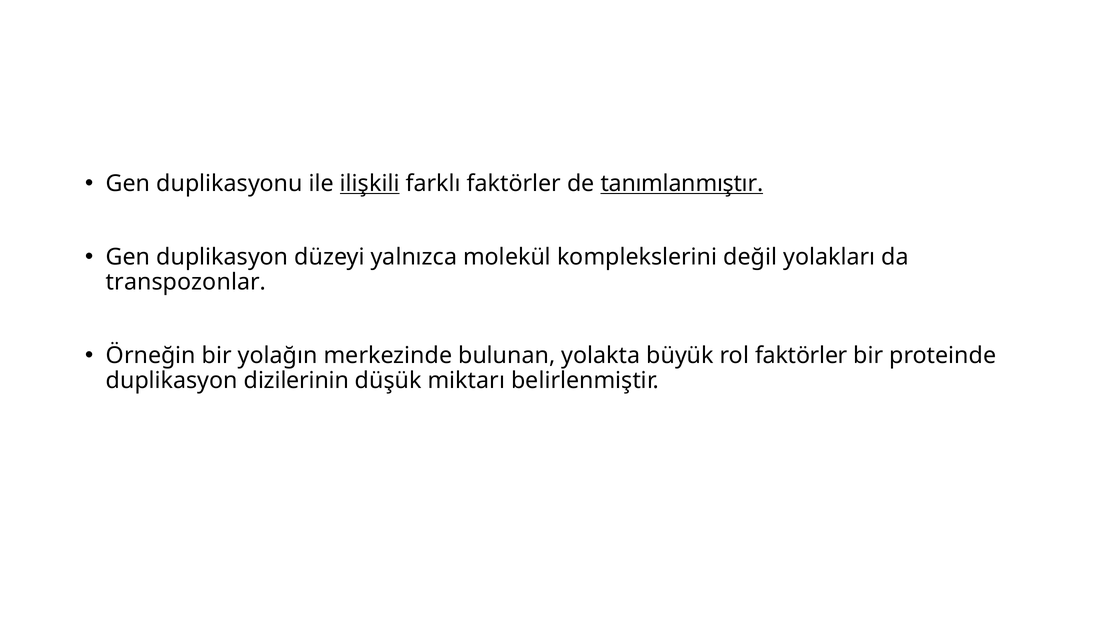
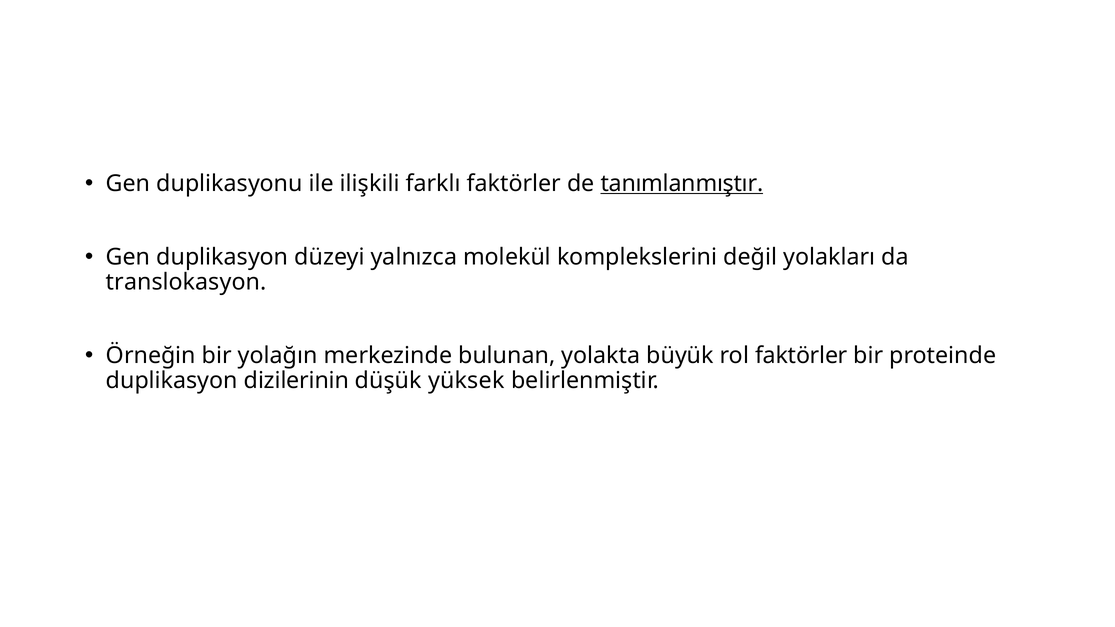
ilişkili underline: present -> none
transpozonlar: transpozonlar -> translokasyon
miktarı: miktarı -> yüksek
